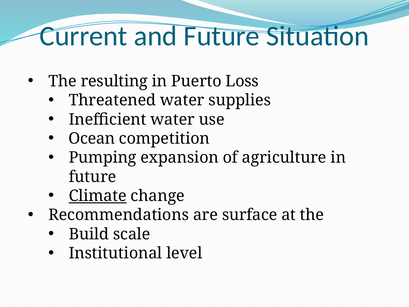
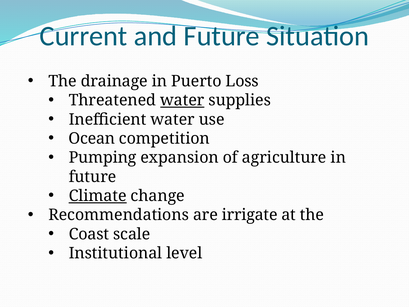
resulting: resulting -> drainage
water at (182, 100) underline: none -> present
surface: surface -> irrigate
Build: Build -> Coast
